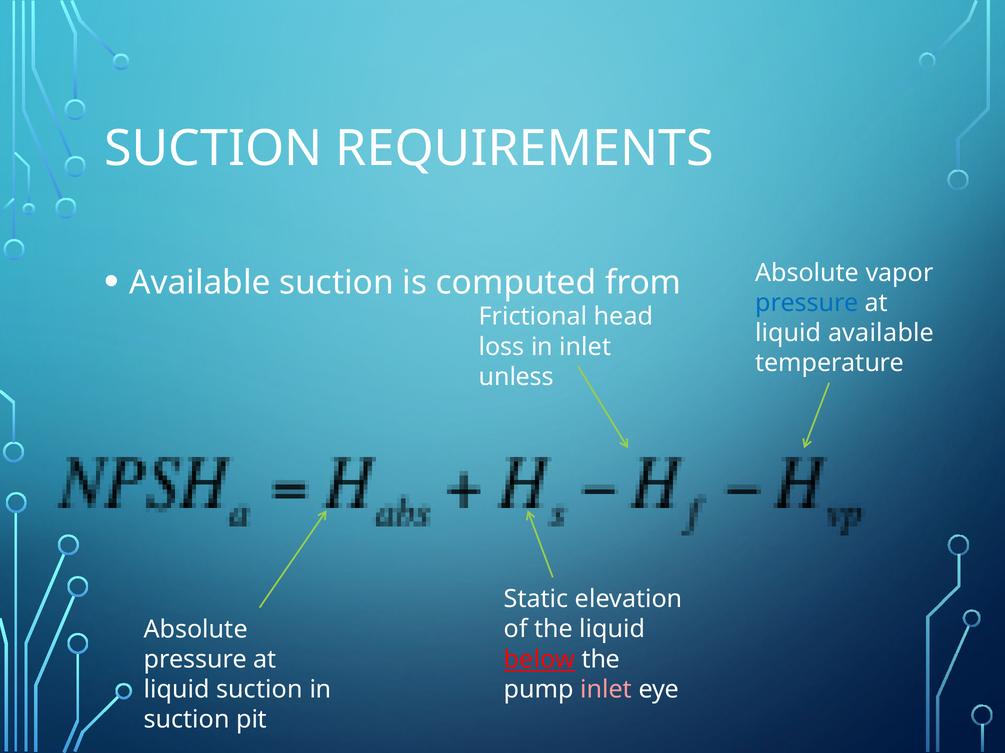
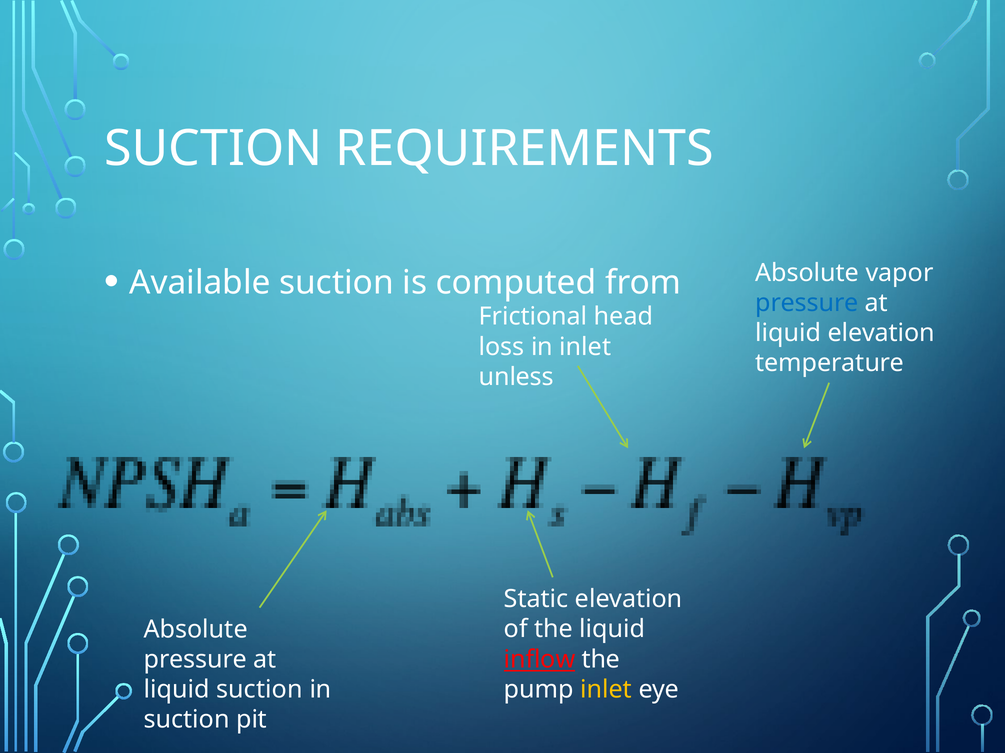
liquid available: available -> elevation
below: below -> inflow
inlet at (606, 690) colour: pink -> yellow
